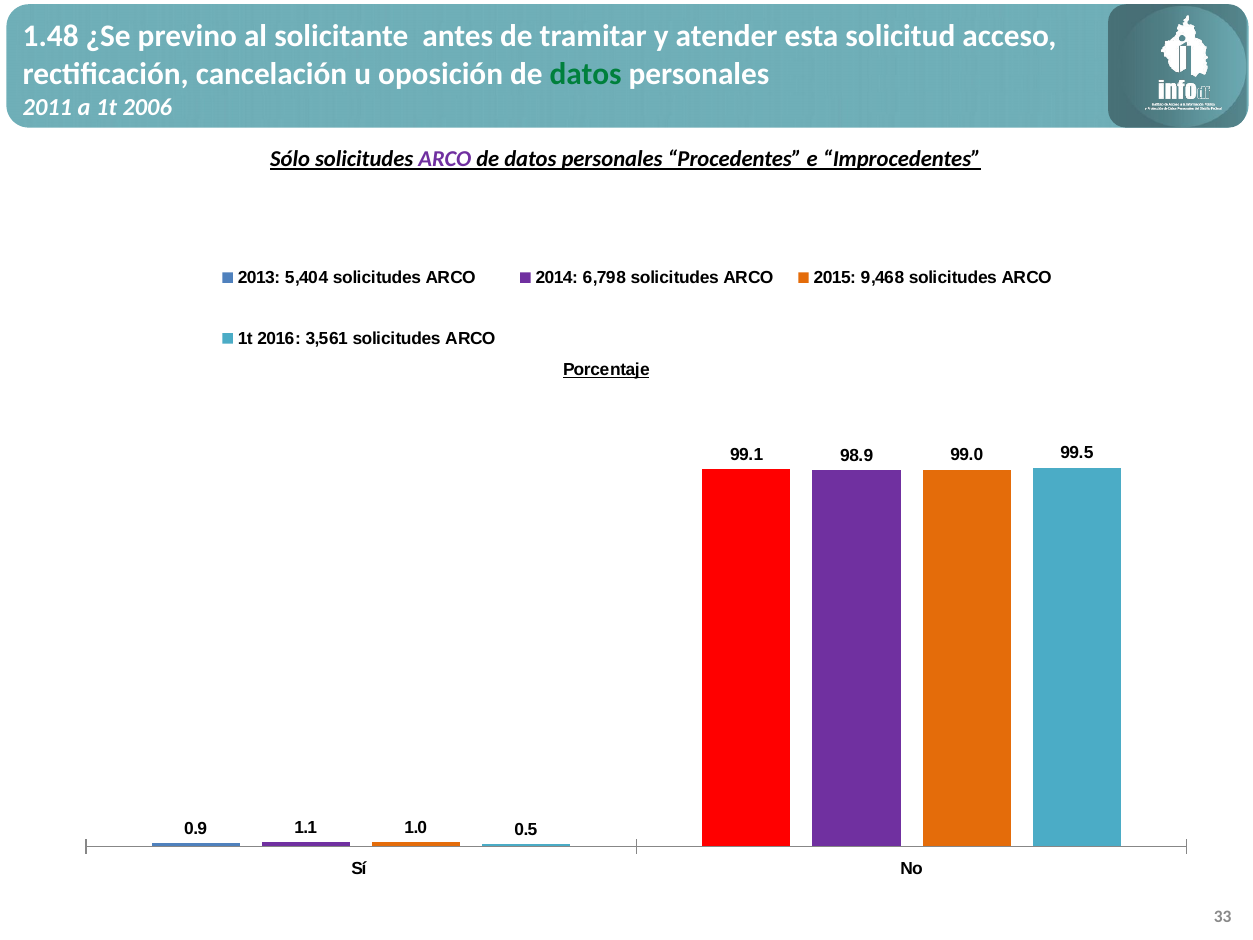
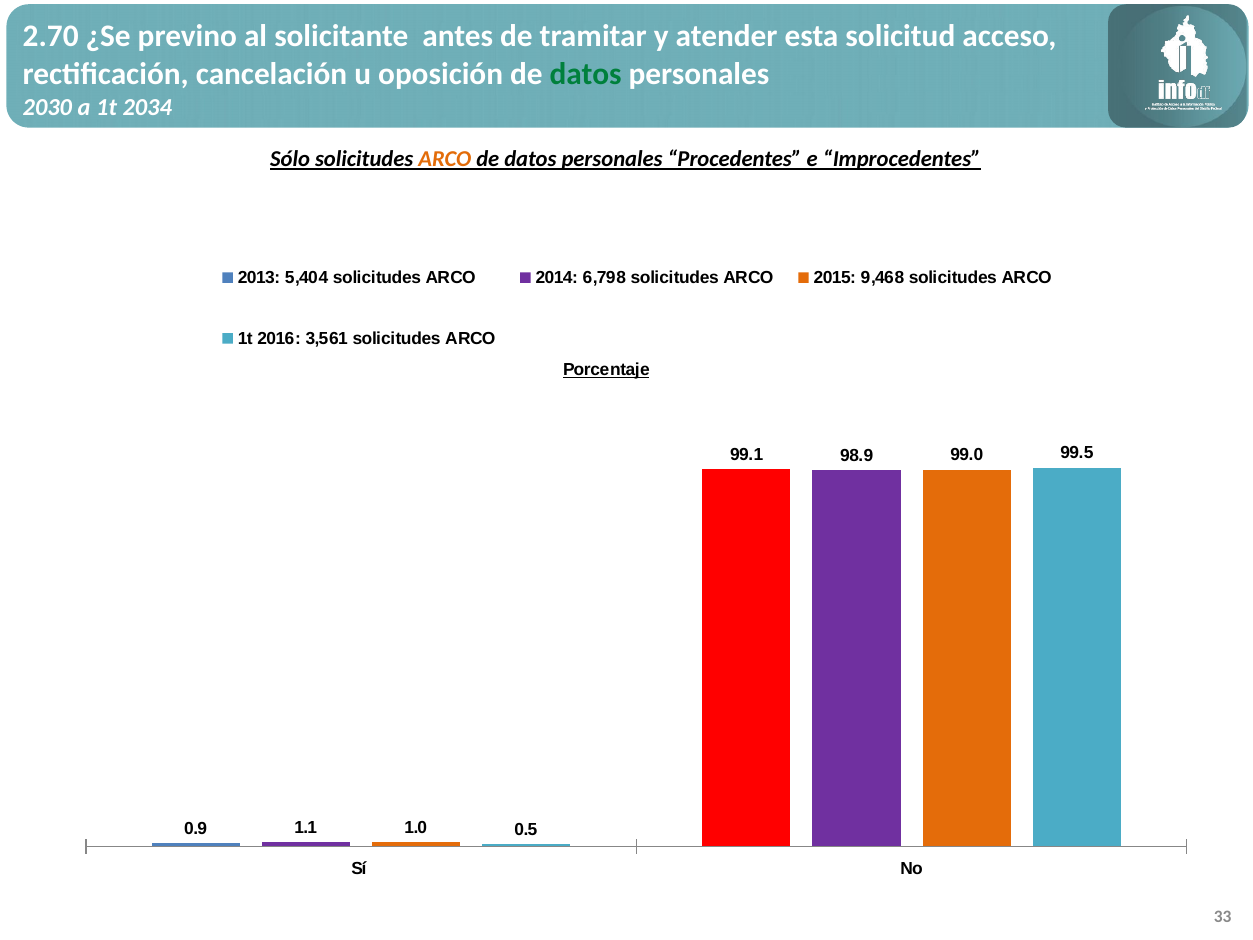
1.48: 1.48 -> 2.70
2011: 2011 -> 2030
2006: 2006 -> 2034
ARCO at (445, 159) colour: purple -> orange
